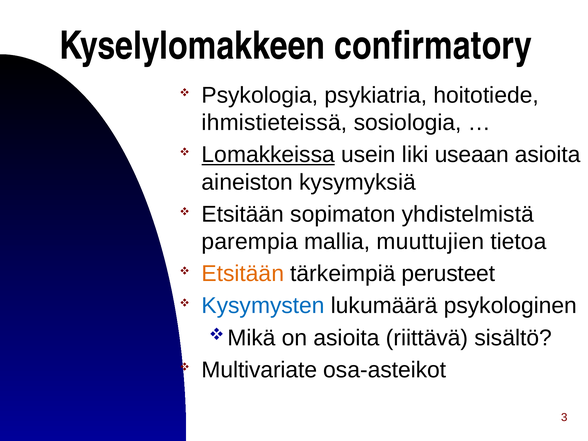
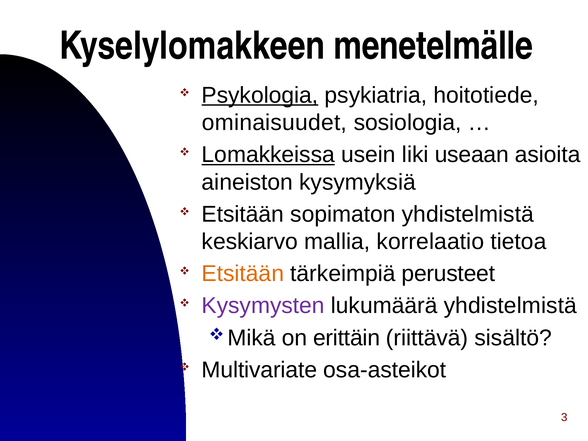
confirmatory: confirmatory -> menetelmälle
Psykologia underline: none -> present
ihmistieteissä: ihmistieteissä -> ominaisuudet
parempia: parempia -> keskiarvo
muuttujien: muuttujien -> korrelaatio
Kysymysten colour: blue -> purple
lukumäärä psykologinen: psykologinen -> yhdistelmistä
on asioita: asioita -> erittäin
